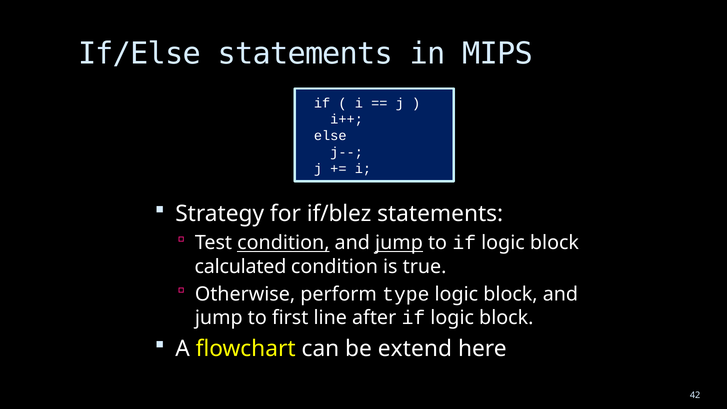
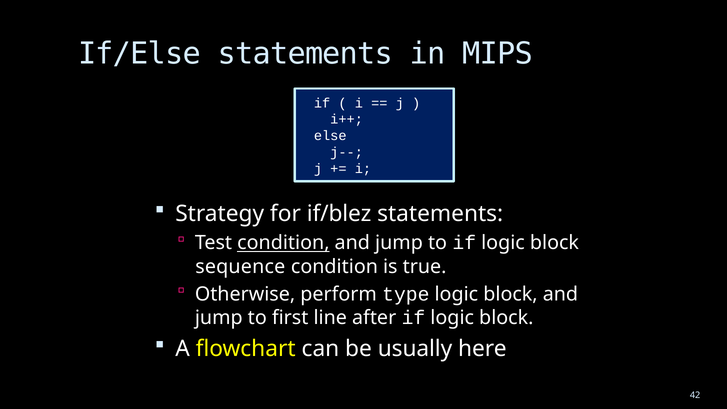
jump at (399, 243) underline: present -> none
calculated: calculated -> sequence
extend: extend -> usually
